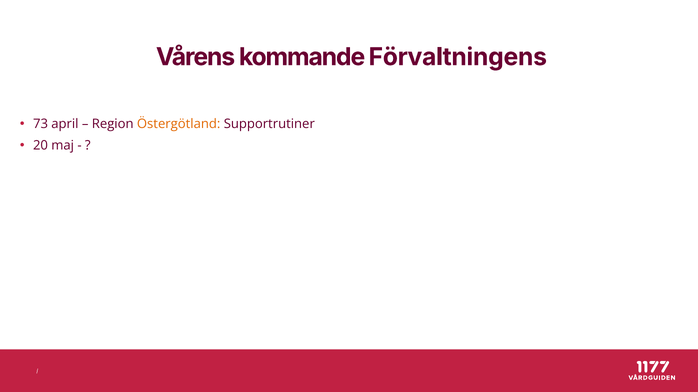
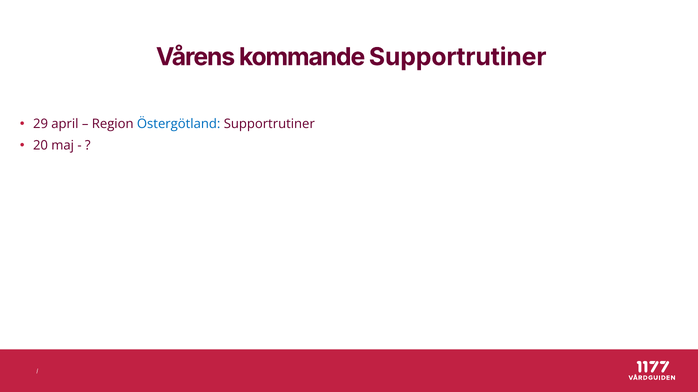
kommande Förvaltningens: Förvaltningens -> Supportrutiner
73: 73 -> 29
Östergötland colour: orange -> blue
